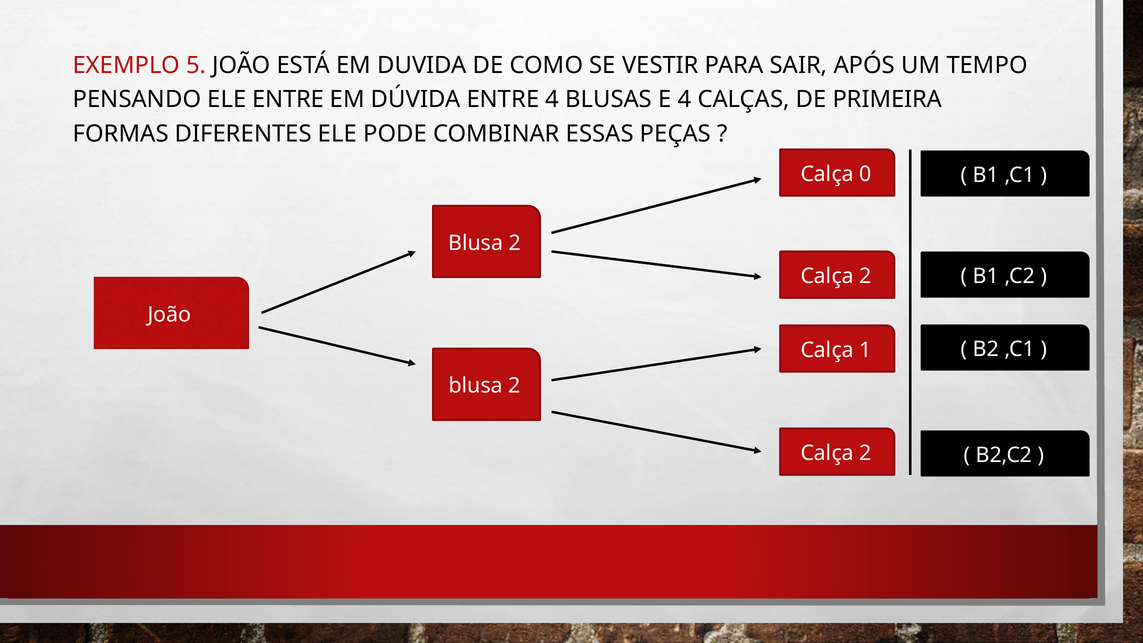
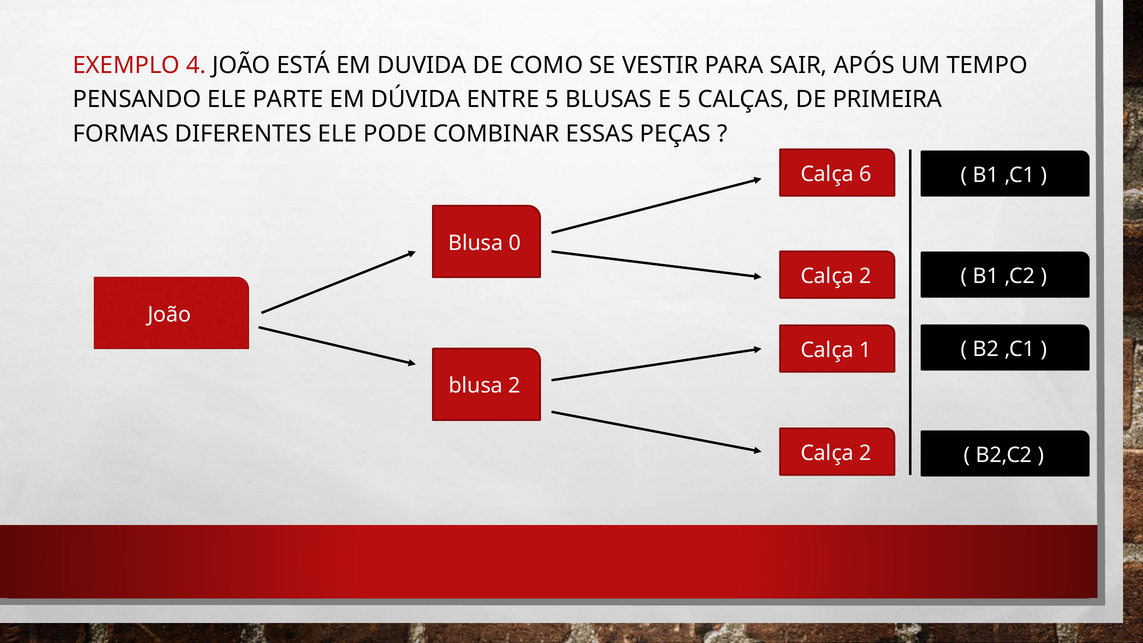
5: 5 -> 4
ELE ENTRE: ENTRE -> PARTE
ENTRE 4: 4 -> 5
E 4: 4 -> 5
0: 0 -> 6
2 at (515, 243): 2 -> 0
